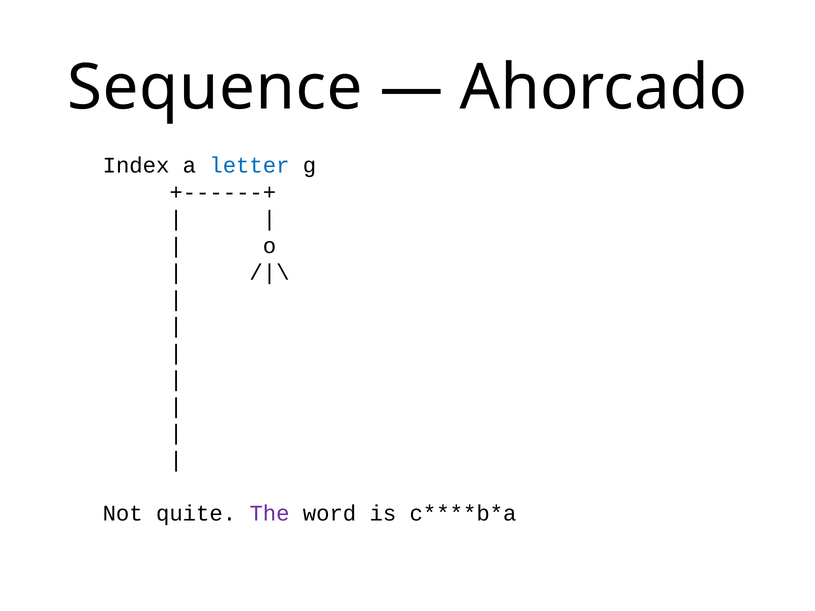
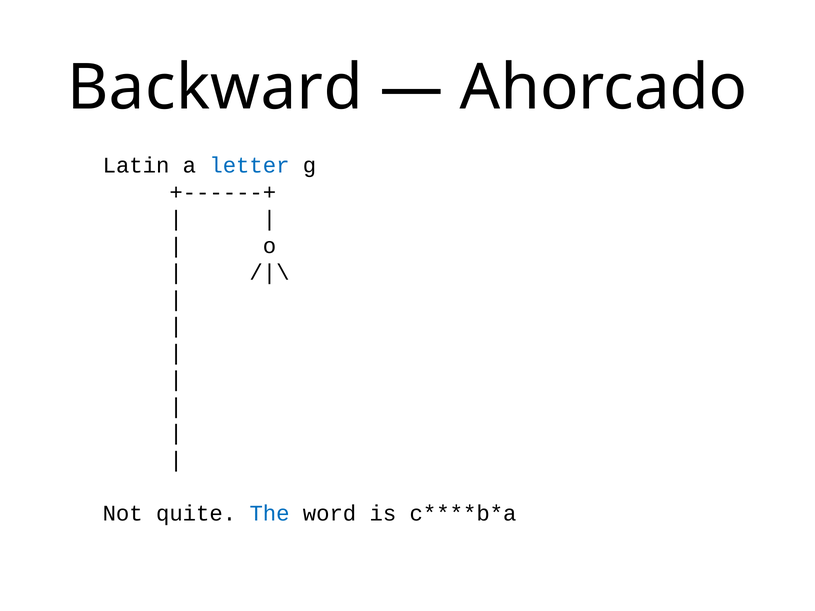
Sequence: Sequence -> Backward
Index: Index -> Latin
The colour: purple -> blue
